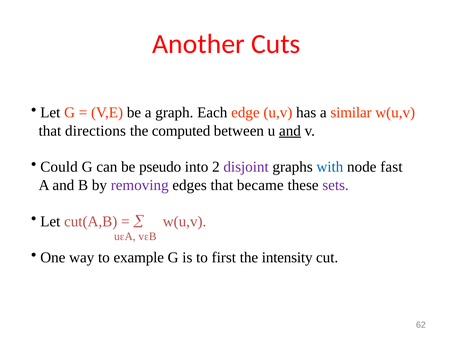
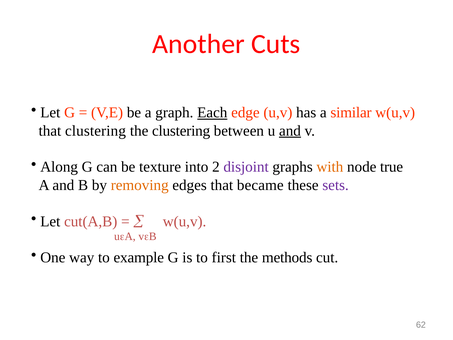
Each underline: none -> present
that directions: directions -> clustering
the computed: computed -> clustering
Could: Could -> Along
pseudo: pseudo -> texture
with colour: blue -> orange
fast: fast -> true
removing colour: purple -> orange
intensity: intensity -> methods
